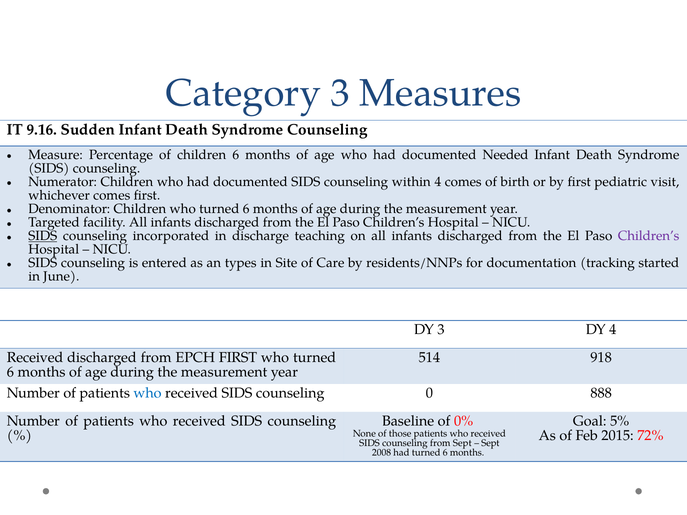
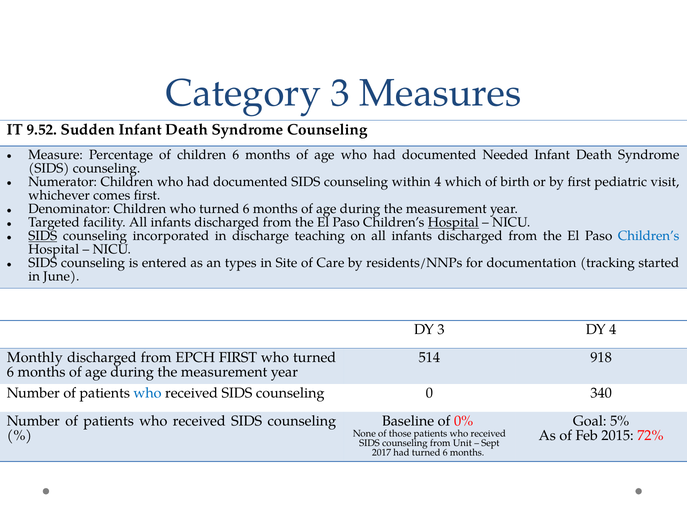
9.16: 9.16 -> 9.52
4 comes: comes -> which
Hospital at (453, 223) underline: none -> present
Children’s at (649, 236) colour: purple -> blue
Received at (35, 358): Received -> Monthly
888: 888 -> 340
from Sept: Sept -> Unit
2008: 2008 -> 2017
